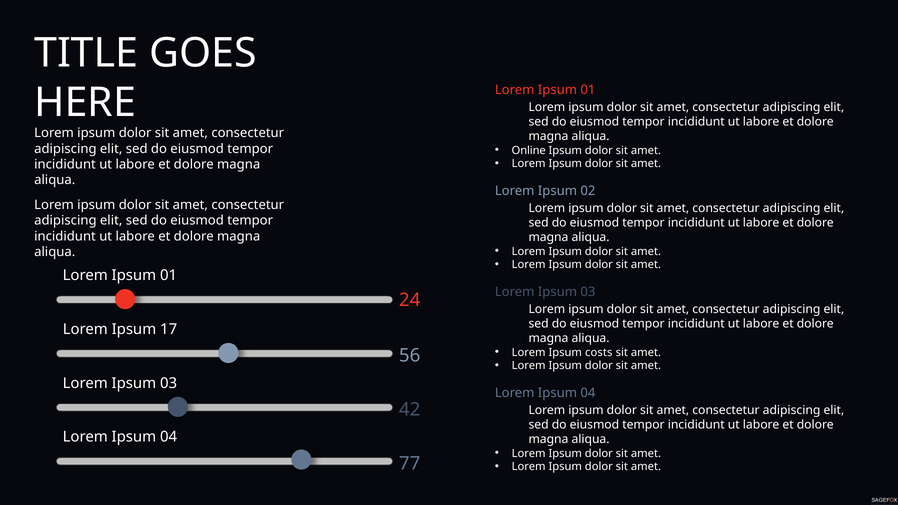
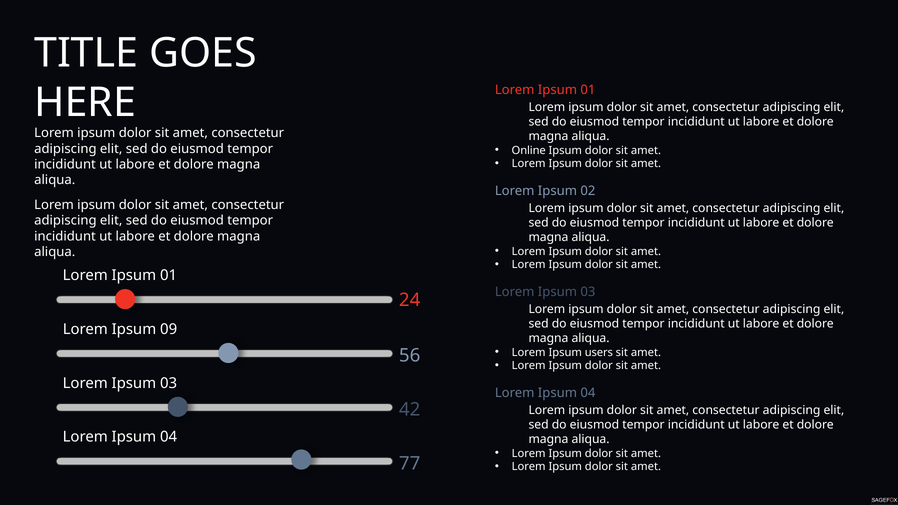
17: 17 -> 09
costs: costs -> users
